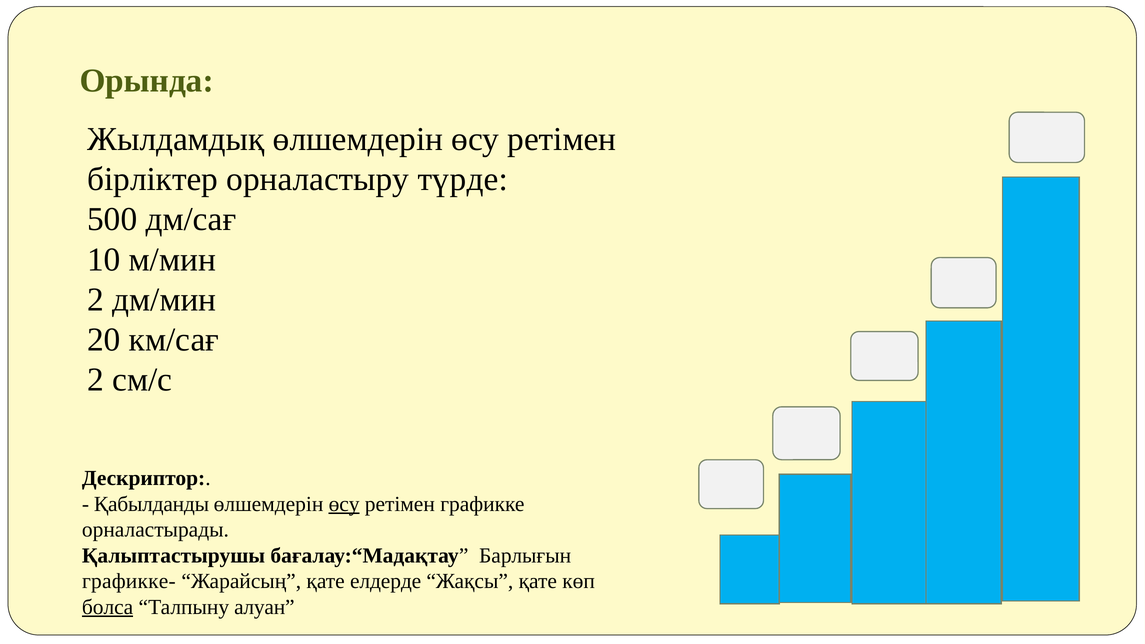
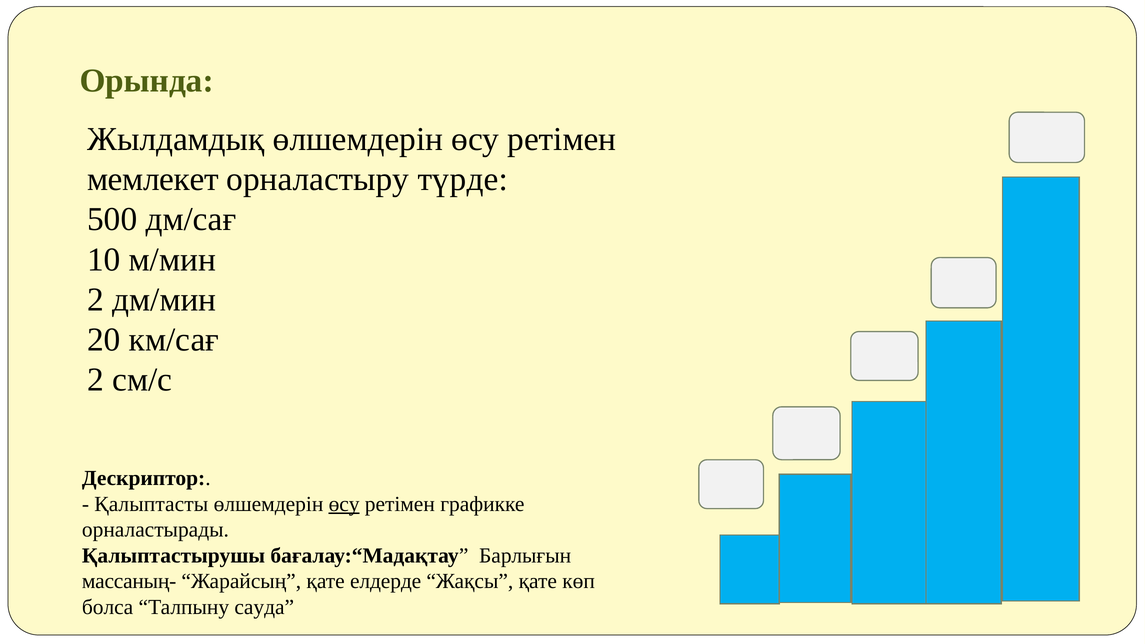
бірліктер: бірліктер -> мемлекет
Қабылданды: Қабылданды -> Қалыптасты
графикке-: графикке- -> массаның-
болса underline: present -> none
алуан: алуан -> сауда
